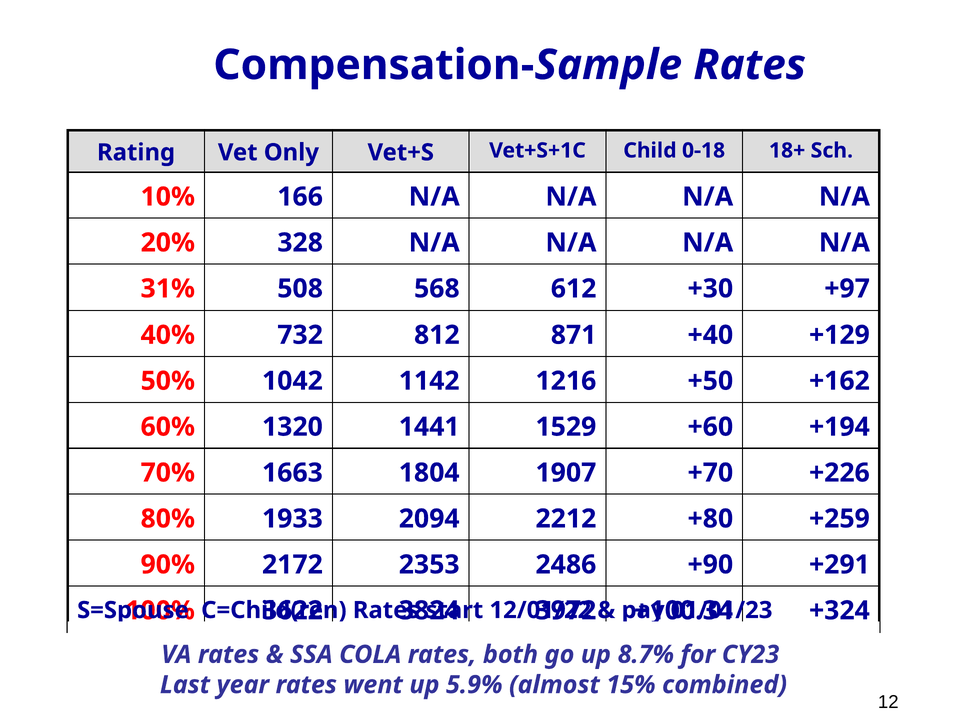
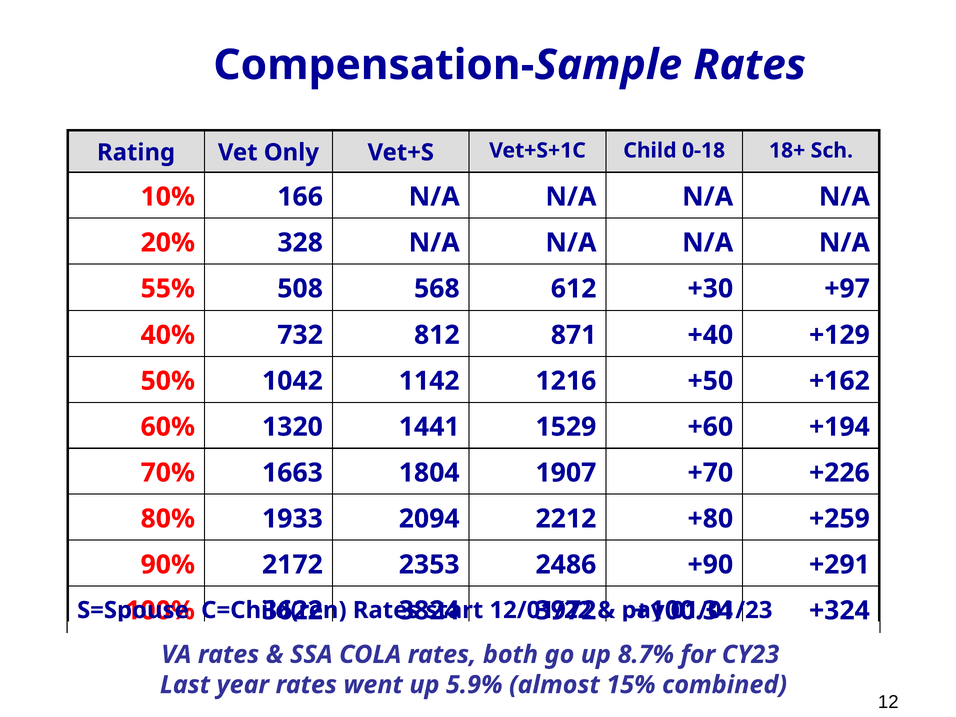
31%: 31% -> 55%
